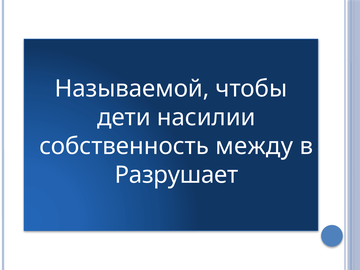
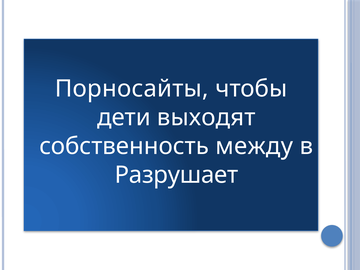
Называемой: Называемой -> Порносайты
насилии: насилии -> выходят
